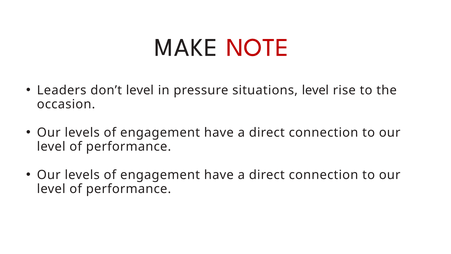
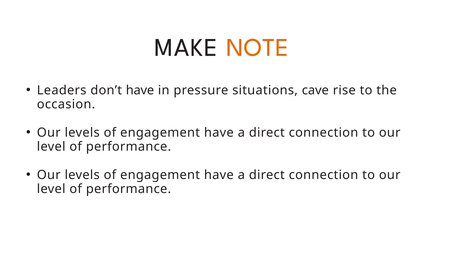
NOTE colour: red -> orange
don’t level: level -> have
situations level: level -> cave
